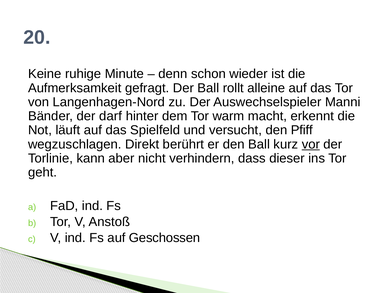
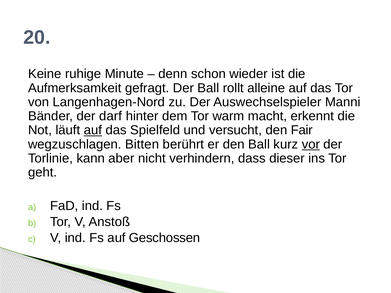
auf at (93, 130) underline: none -> present
Pfiff: Pfiff -> Fair
Direkt: Direkt -> Bitten
